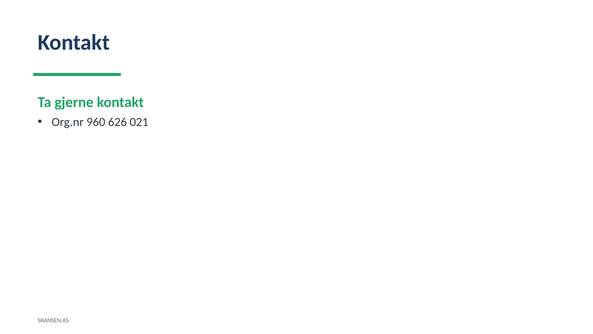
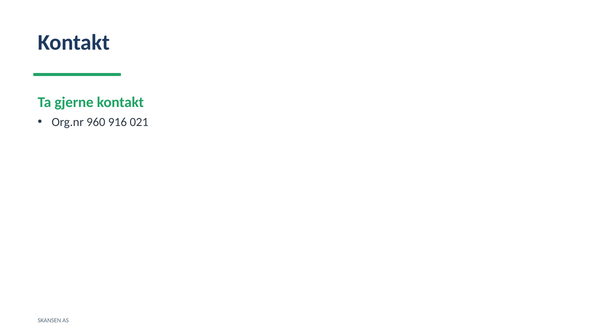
626: 626 -> 916
